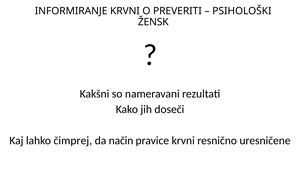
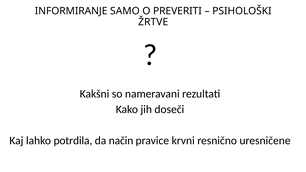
INFORMIRANJE KRVNI: KRVNI -> SAMO
ŽENSK: ŽENSK -> ŽRTVE
čimprej: čimprej -> potrdila
